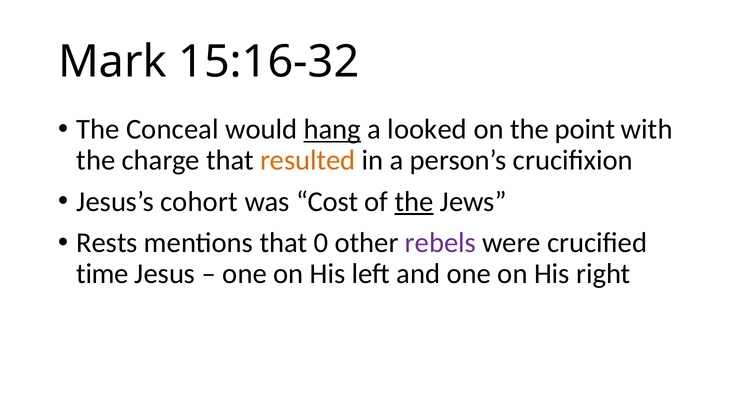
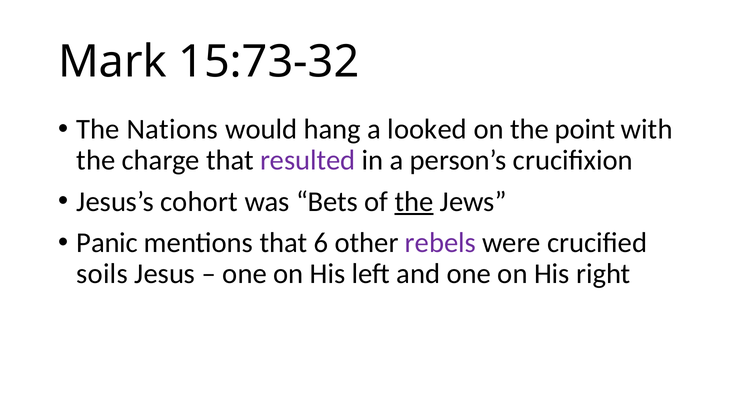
15:16-32: 15:16-32 -> 15:73-32
Conceal: Conceal -> Nations
hang underline: present -> none
resulted colour: orange -> purple
Cost: Cost -> Bets
Rests: Rests -> Panic
0: 0 -> 6
time: time -> soils
